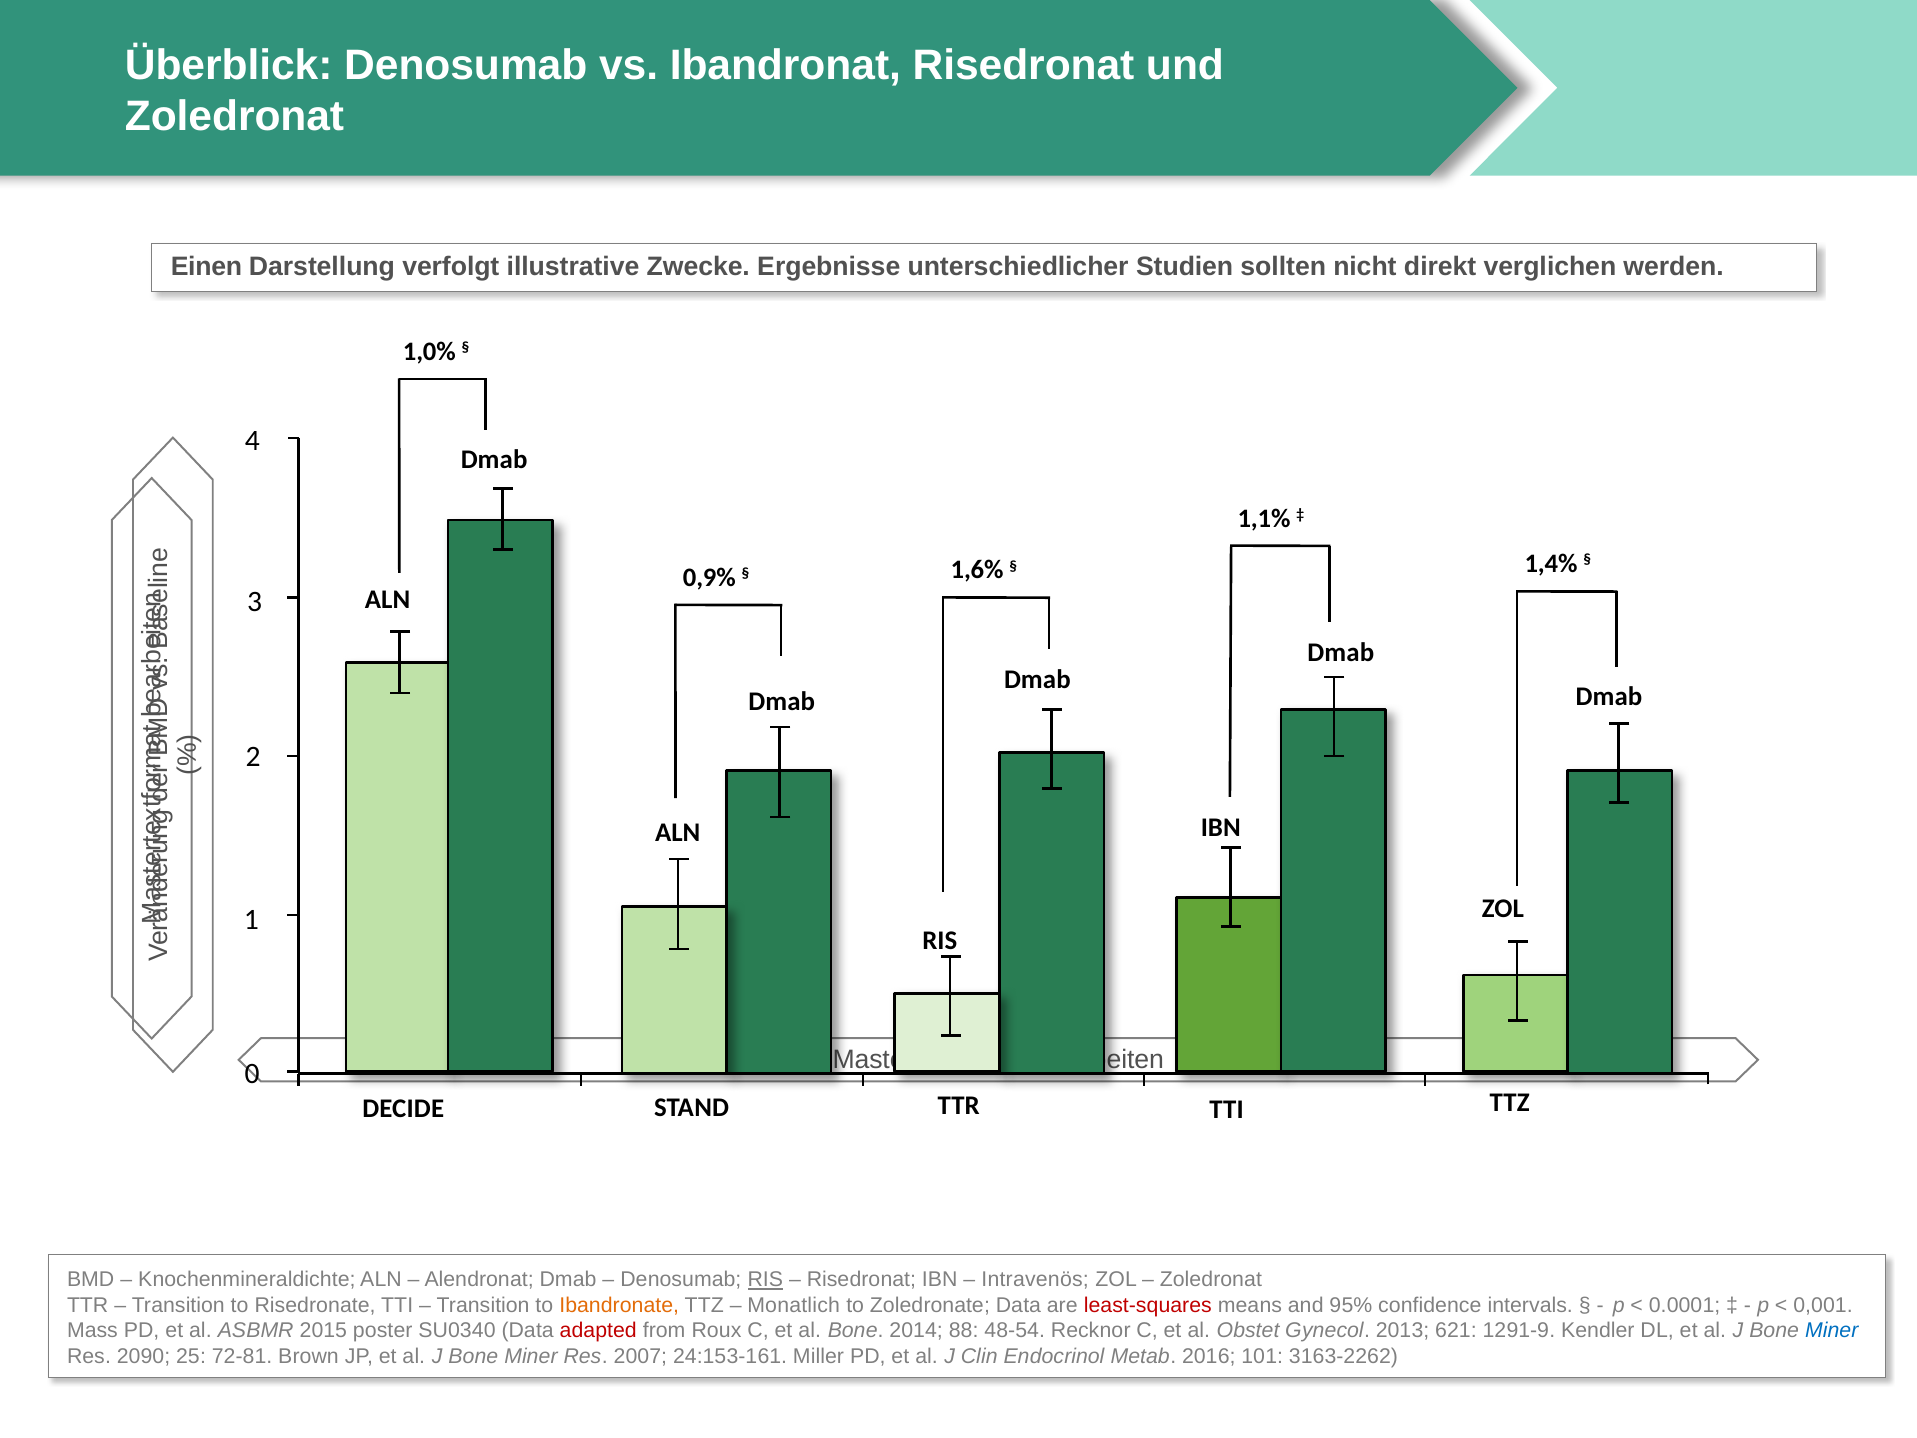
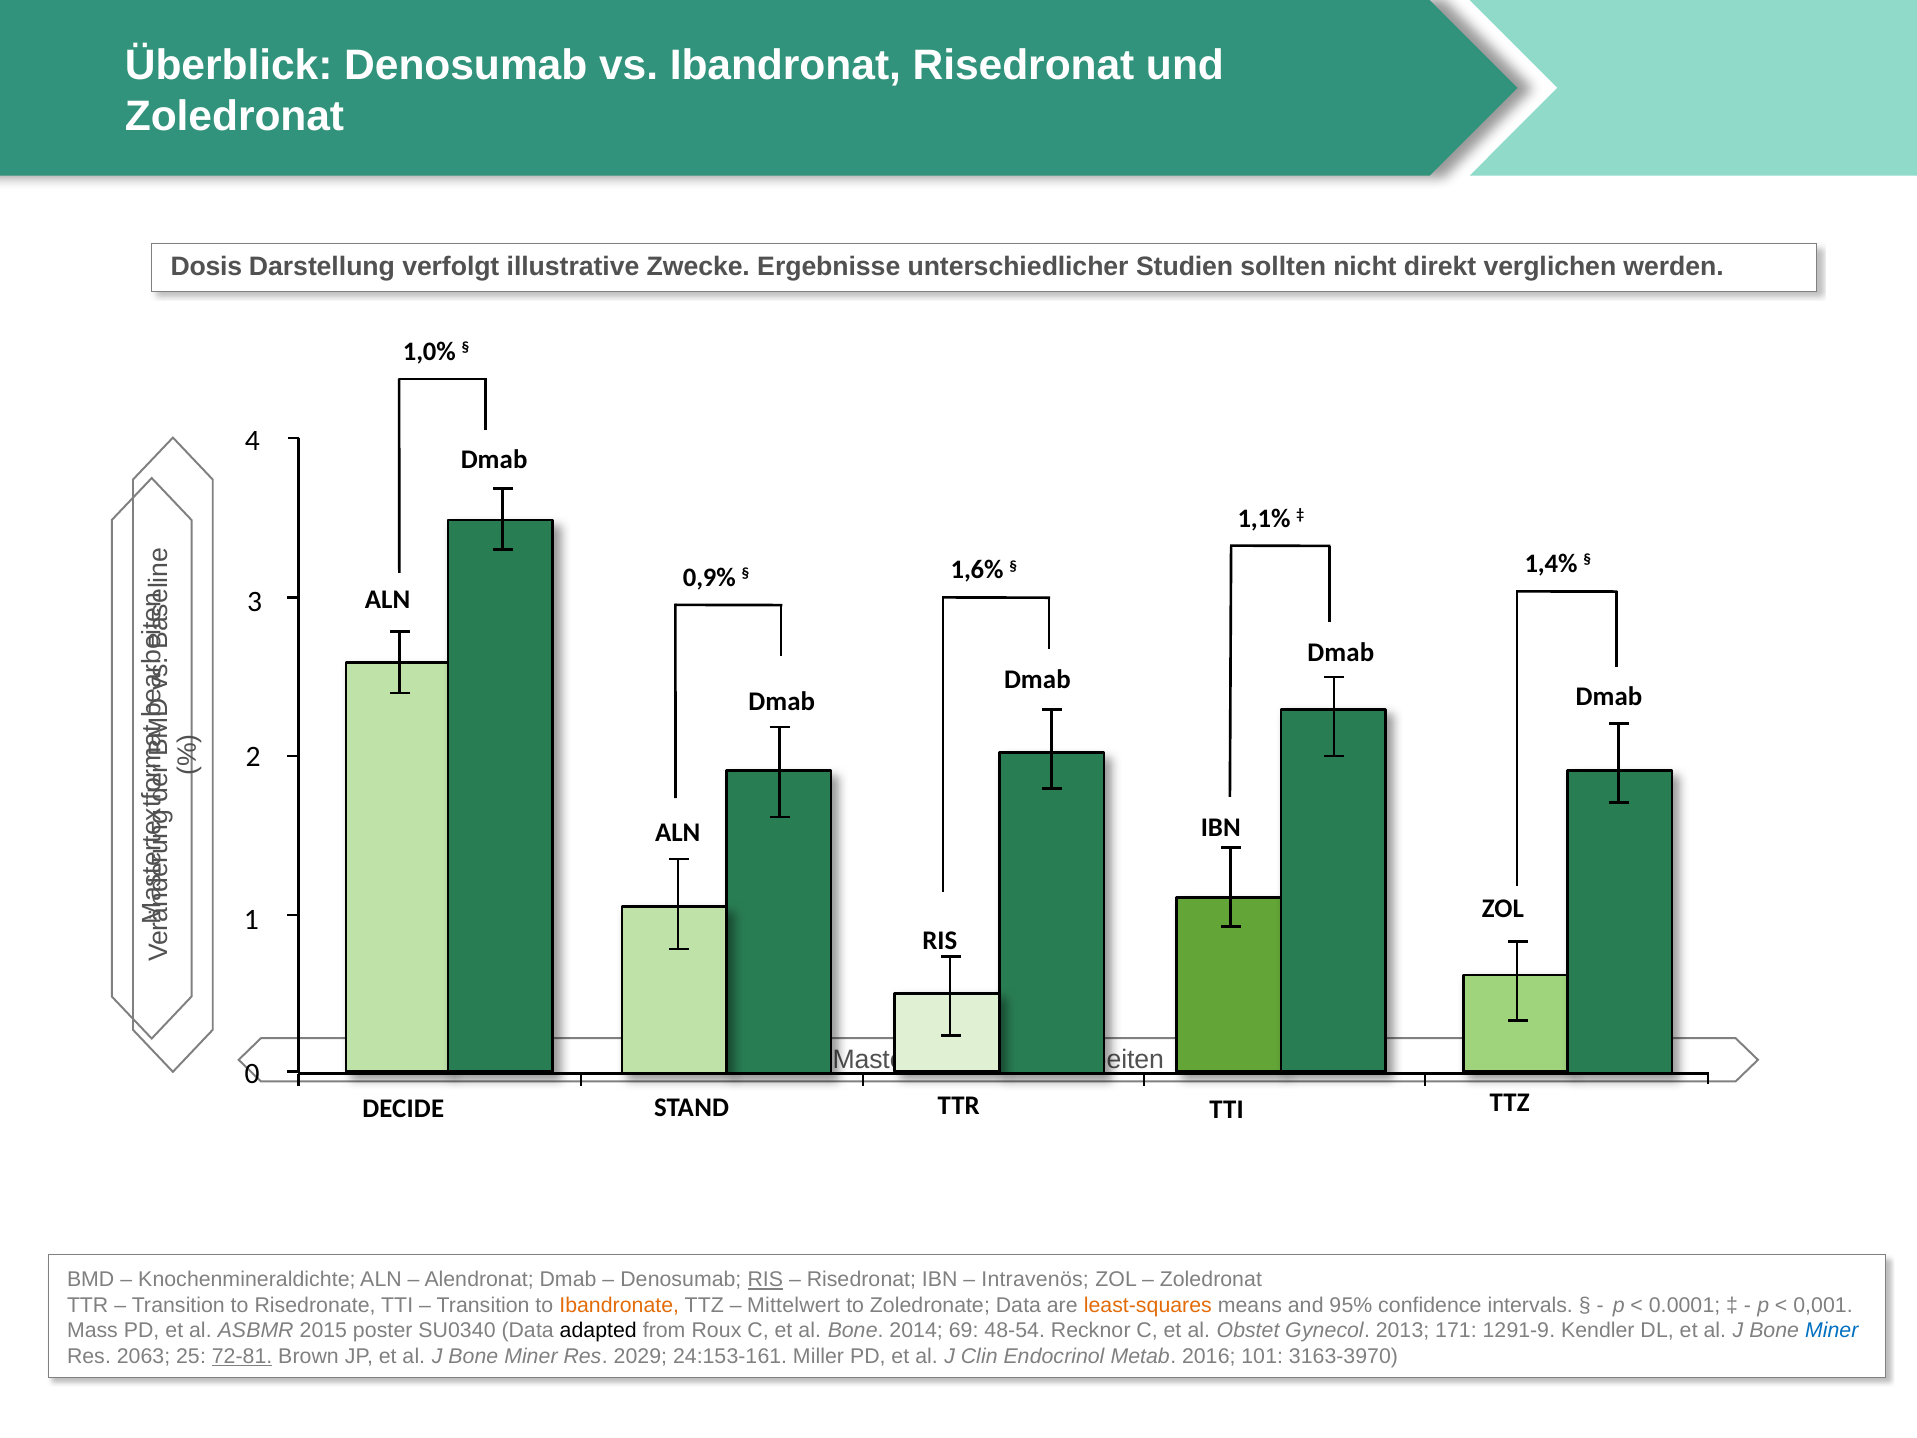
Einen: Einen -> Dosis
Monatlich: Monatlich -> Mittelwert
least-squares colour: red -> orange
adapted colour: red -> black
88: 88 -> 69
621: 621 -> 171
2090: 2090 -> 2063
72-81 underline: none -> present
2007: 2007 -> 2029
3163-2262: 3163-2262 -> 3163-3970
